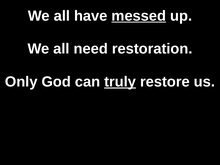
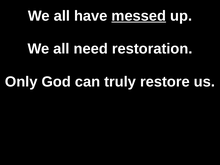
truly underline: present -> none
